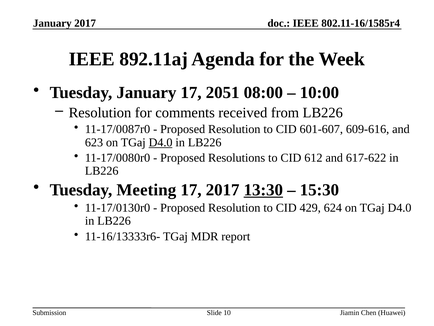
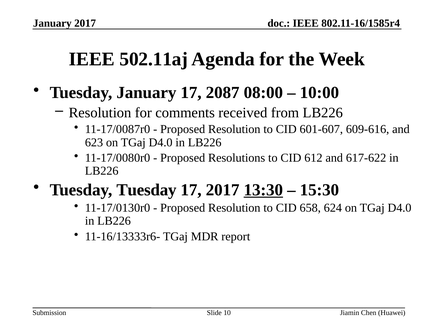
892.11aj: 892.11aj -> 502.11aj
2051: 2051 -> 2087
D4.0 at (161, 142) underline: present -> none
Tuesday Meeting: Meeting -> Tuesday
429: 429 -> 658
